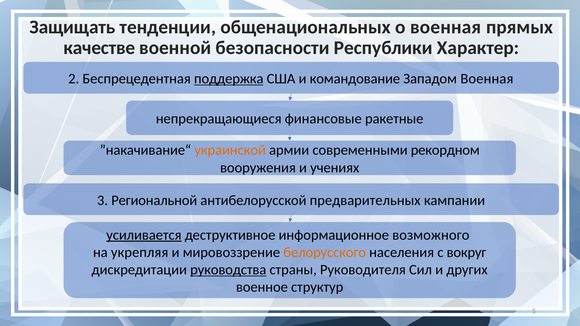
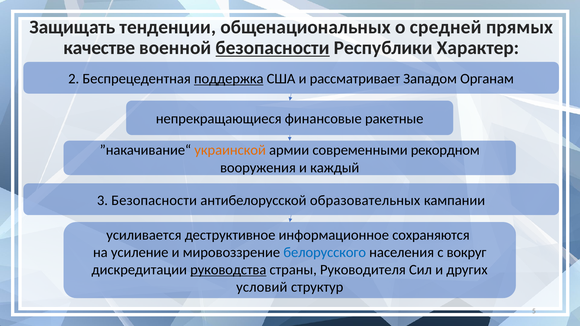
о военная: военная -> средней
безопасности at (273, 48) underline: none -> present
командование: командование -> рассматривает
Западом Военная: Военная -> Органам
учениях: учениях -> каждый
3 Региональной: Региональной -> Безопасности
предварительных: предварительных -> образовательных
усиливается underline: present -> none
возможного: возможного -> сохраняются
укрепляя: укрепляя -> усиление
белорусского colour: orange -> blue
военное: военное -> условий
